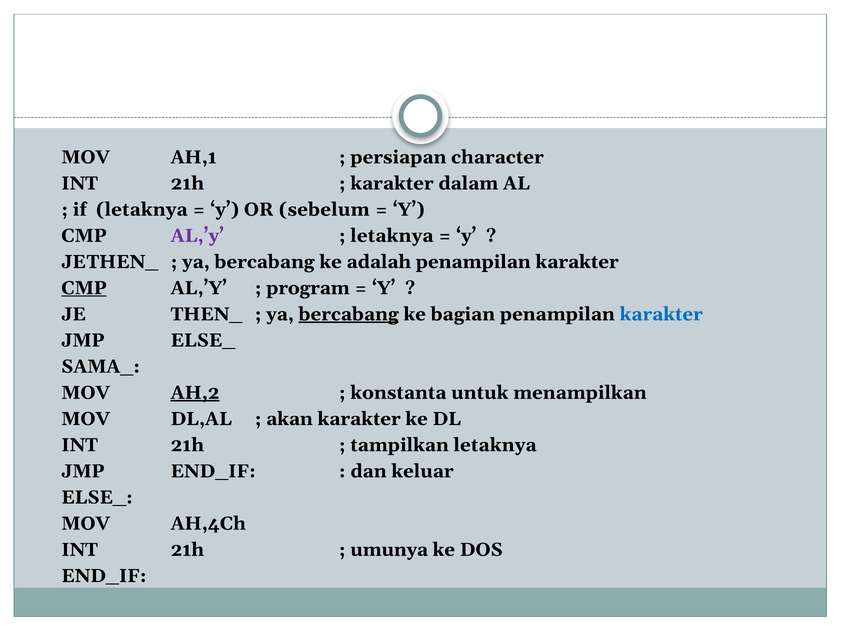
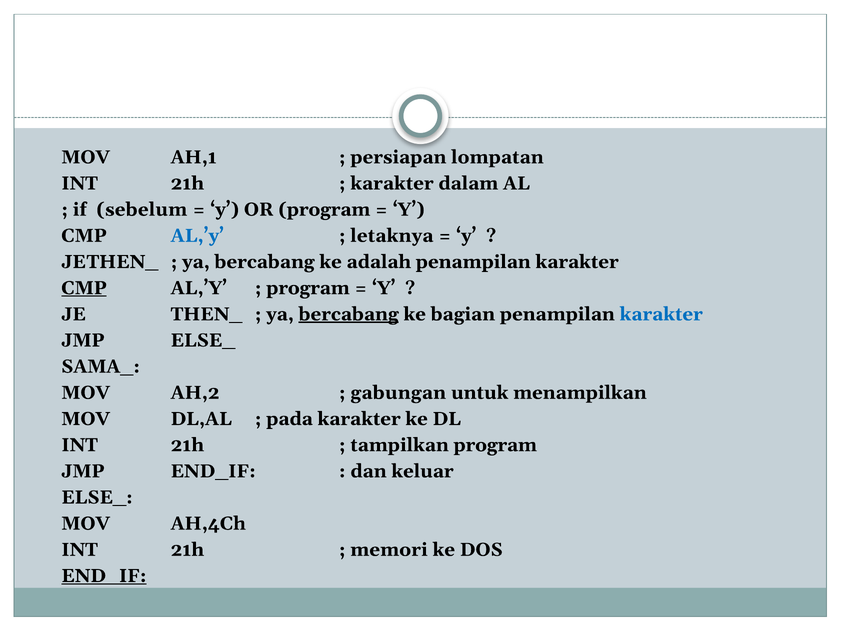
character: character -> lompatan
if letaknya: letaknya -> sebelum
OR sebelum: sebelum -> program
AL,’y at (197, 236) colour: purple -> blue
AH,2 underline: present -> none
konstanta: konstanta -> gabungan
akan: akan -> pada
tampilkan letaknya: letaknya -> program
umunya: umunya -> memori
END_IF at (104, 576) underline: none -> present
